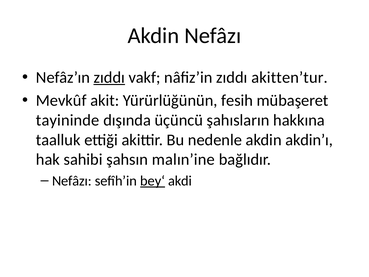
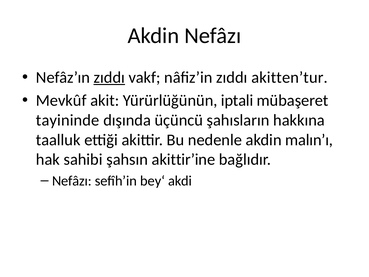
fesih: fesih -> iptali
akdin’ı: akdin’ı -> malın’ı
malın’ine: malın’ine -> akittir’ine
bey‘ underline: present -> none
